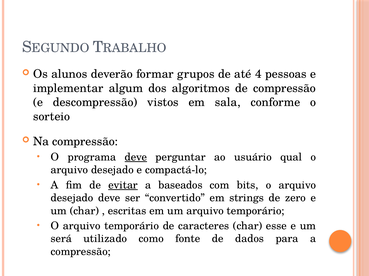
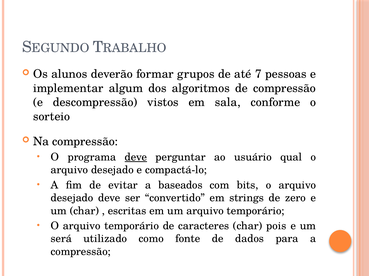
4: 4 -> 7
evitar underline: present -> none
esse: esse -> pois
